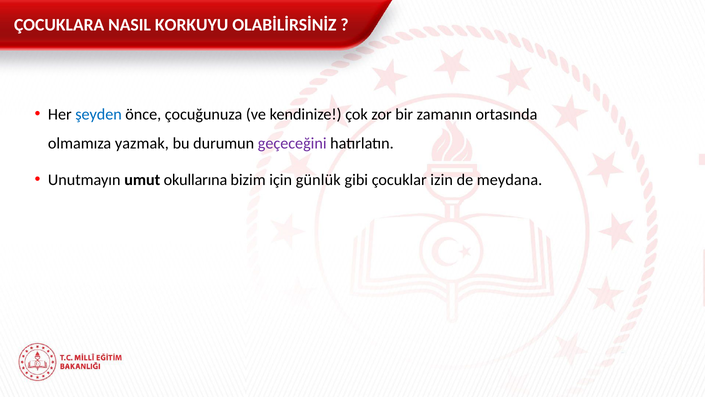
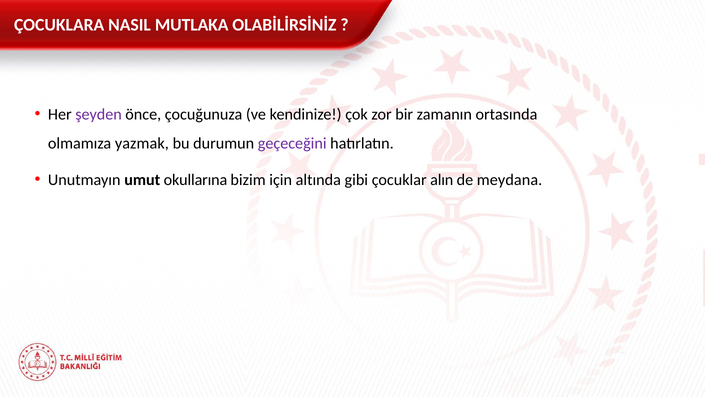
KORKUYU: KORKUYU -> MUTLAKA
şeyden colour: blue -> purple
günlük: günlük -> altında
izin: izin -> alın
